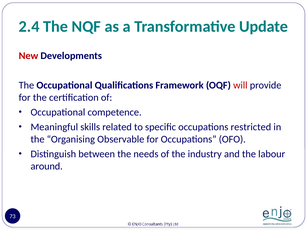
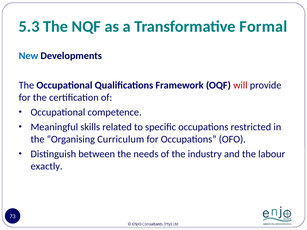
2.4: 2.4 -> 5.3
Update: Update -> Formal
New colour: red -> blue
Observable: Observable -> Curriculum
around: around -> exactly
